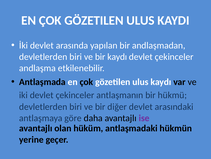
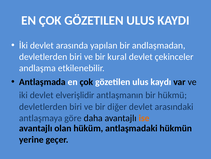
bir kaydı: kaydı -> kural
iki devlet çekinceler: çekinceler -> elverişlidir
ise colour: purple -> orange
